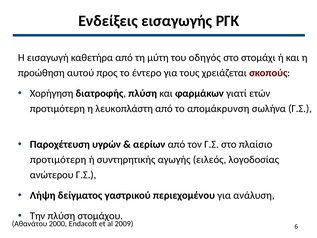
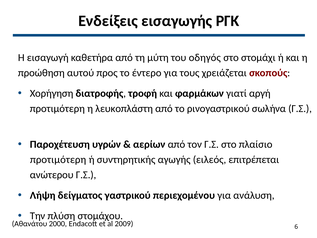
διατροφής πλύση: πλύση -> τροφή
ετών: ετών -> αργή
απομάκρυνση: απομάκρυνση -> ρινογαστρικού
λογοδοσίας: λογοδοσίας -> επιτρέπεται
